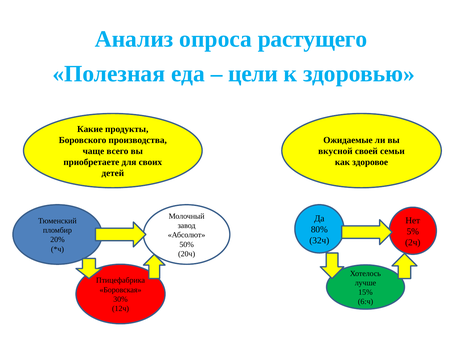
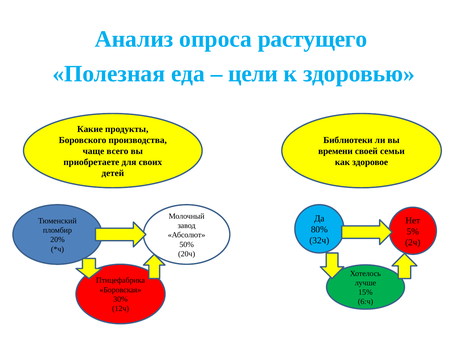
Ожидаемые: Ожидаемые -> Библиотеки
вкусной: вкусной -> времени
